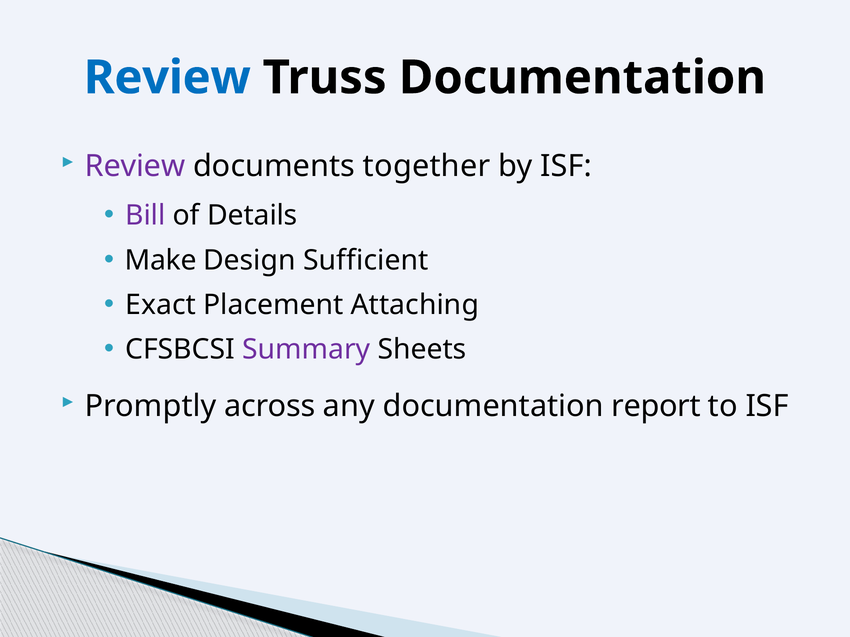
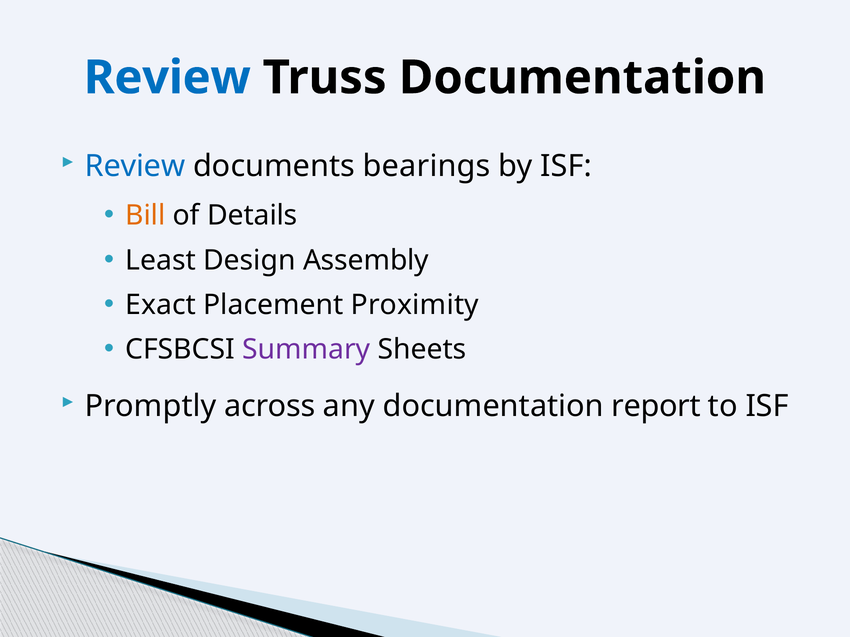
Review at (135, 166) colour: purple -> blue
together: together -> bearings
Bill colour: purple -> orange
Make: Make -> Least
Sufficient: Sufficient -> Assembly
Attaching: Attaching -> Proximity
